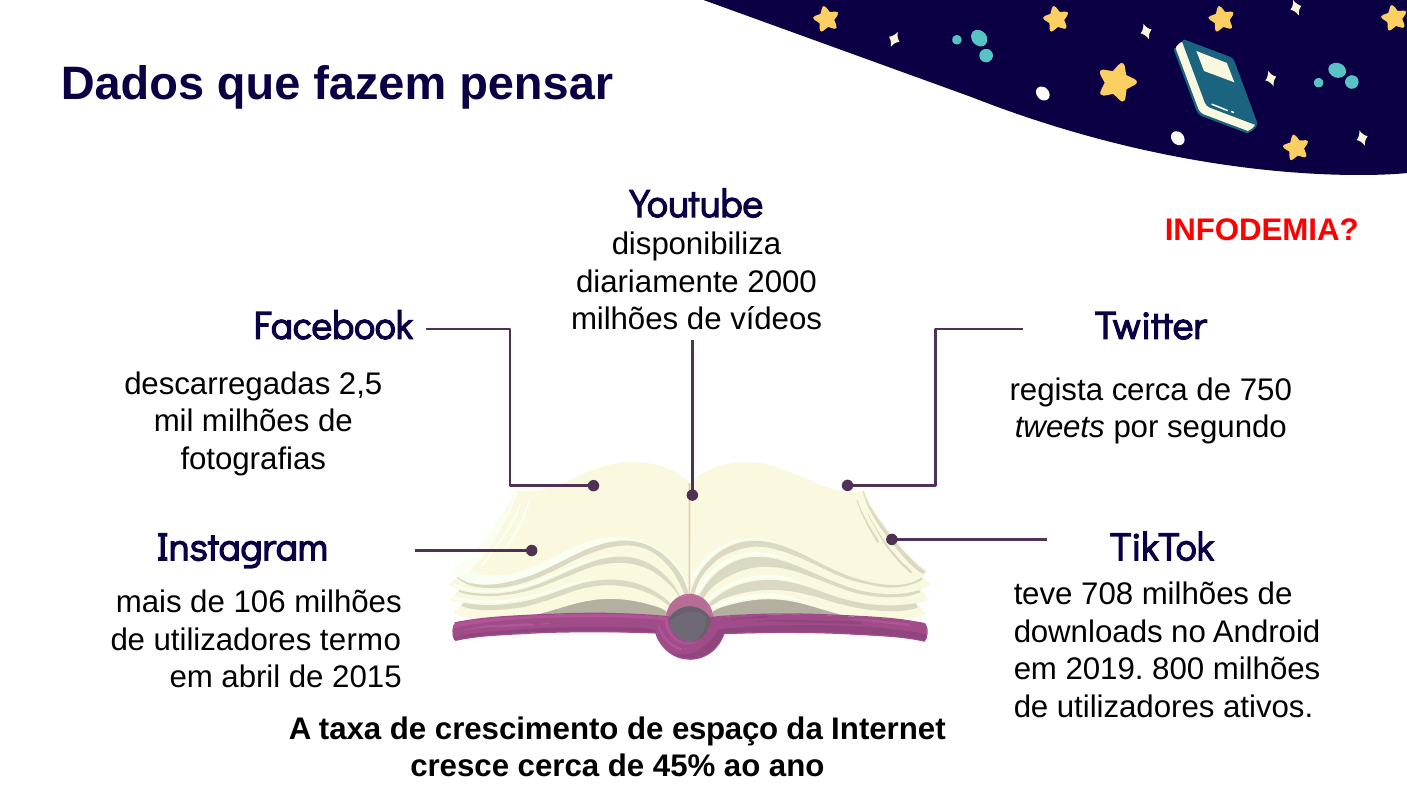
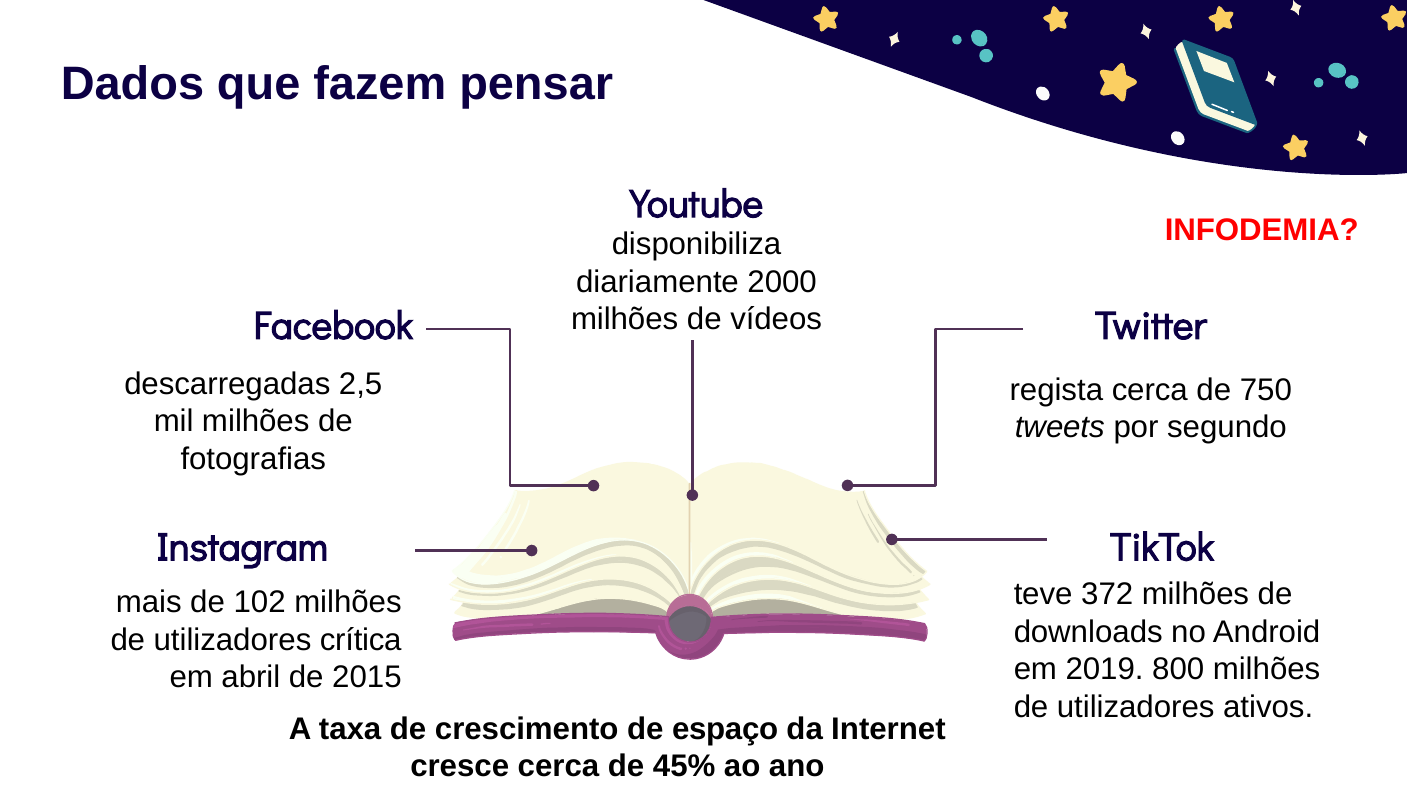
708: 708 -> 372
106: 106 -> 102
termo: termo -> crítica
